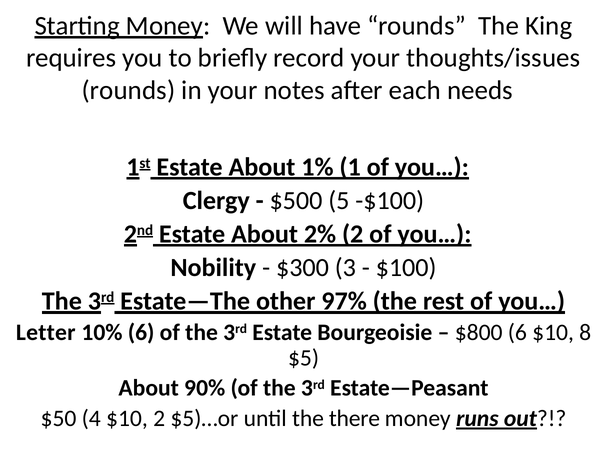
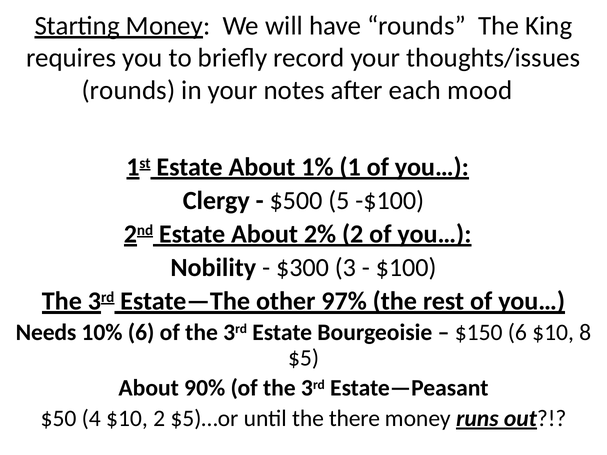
needs: needs -> mood
Letter: Letter -> Needs
$800: $800 -> $150
